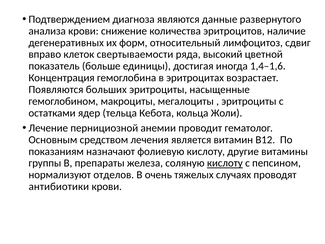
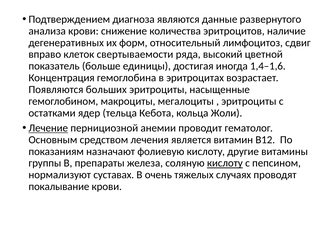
Лечение underline: none -> present
отделов: отделов -> суставах
антибиотики: антибиотики -> покалывание
